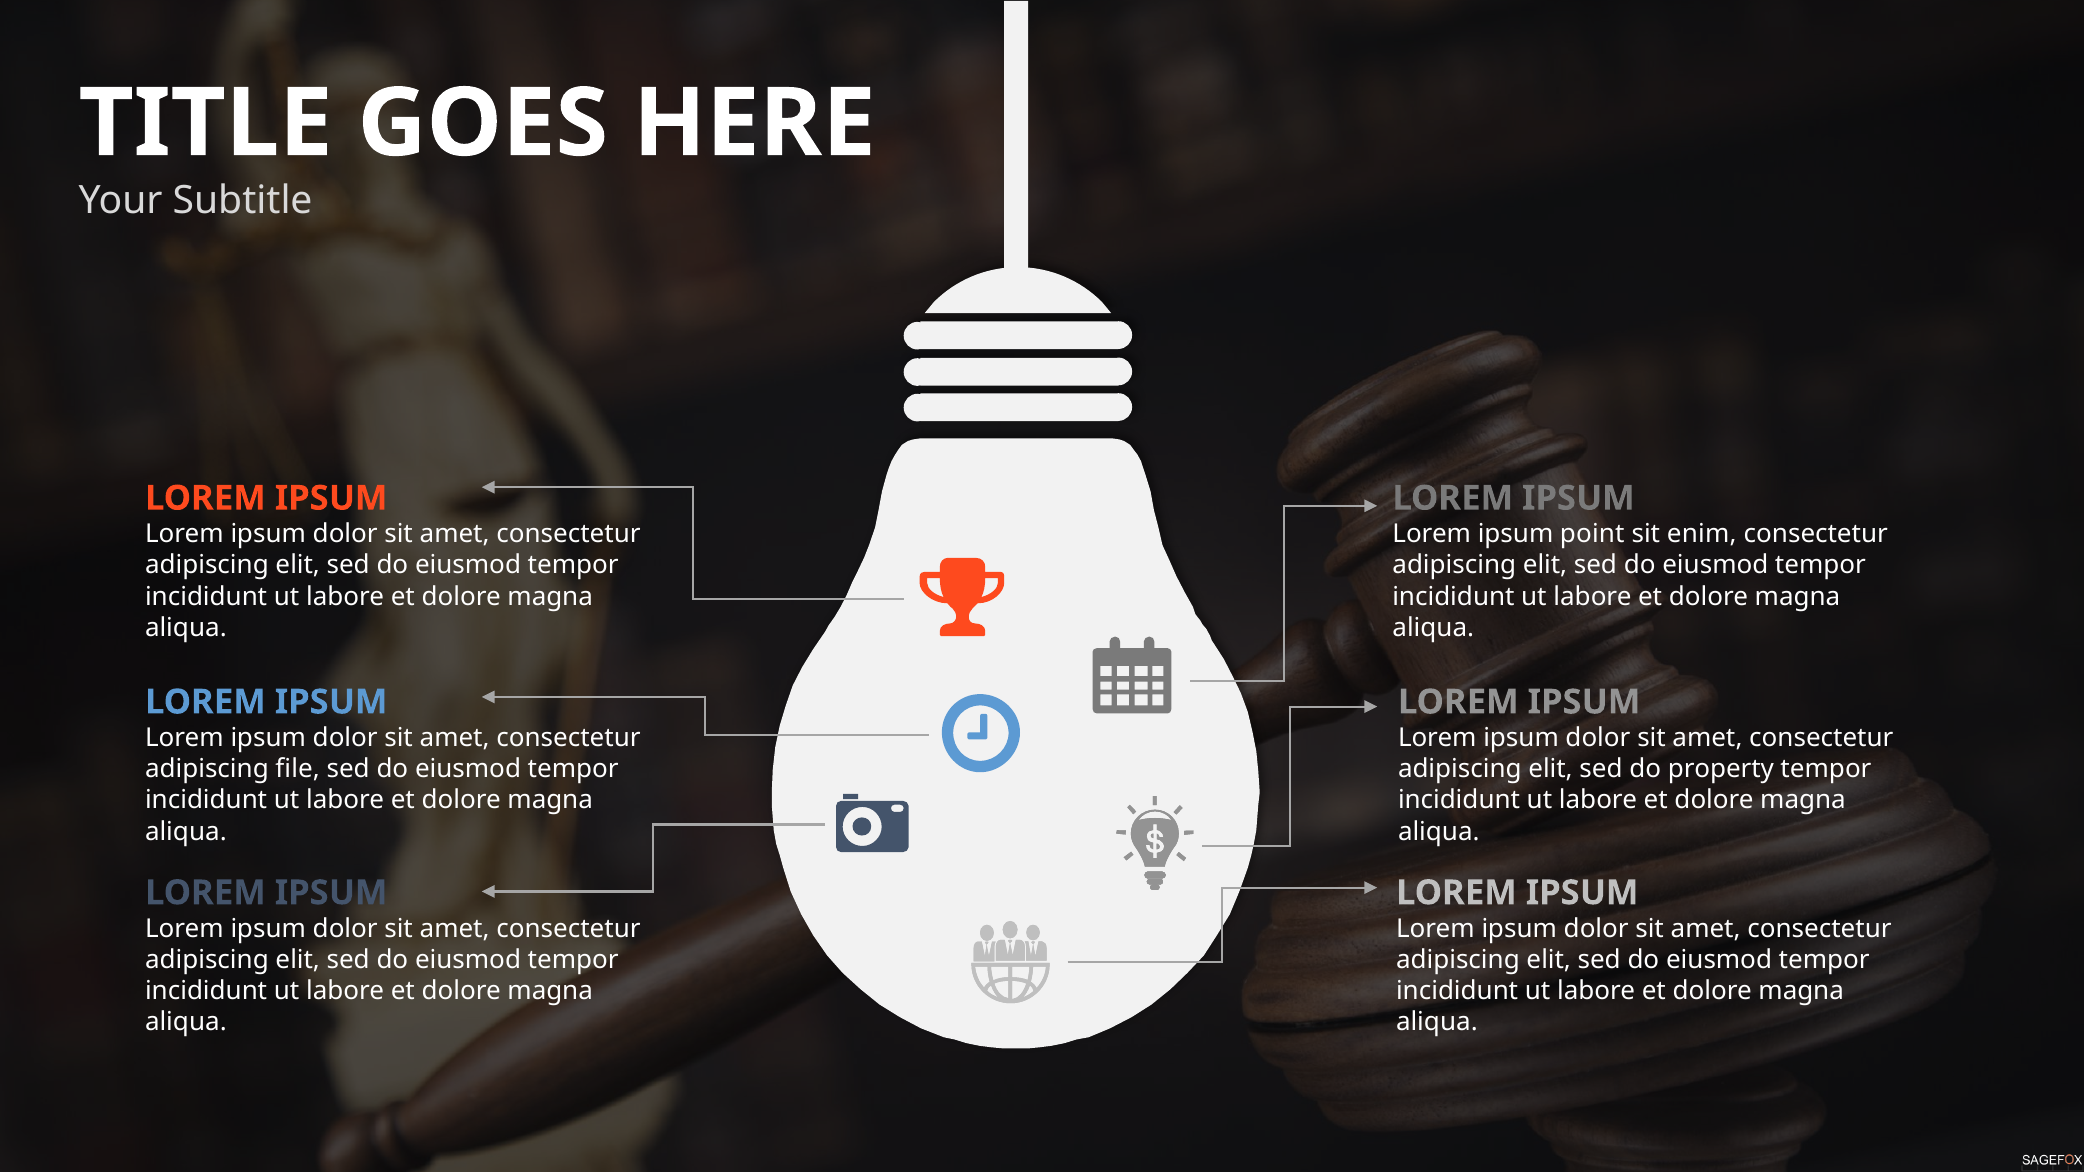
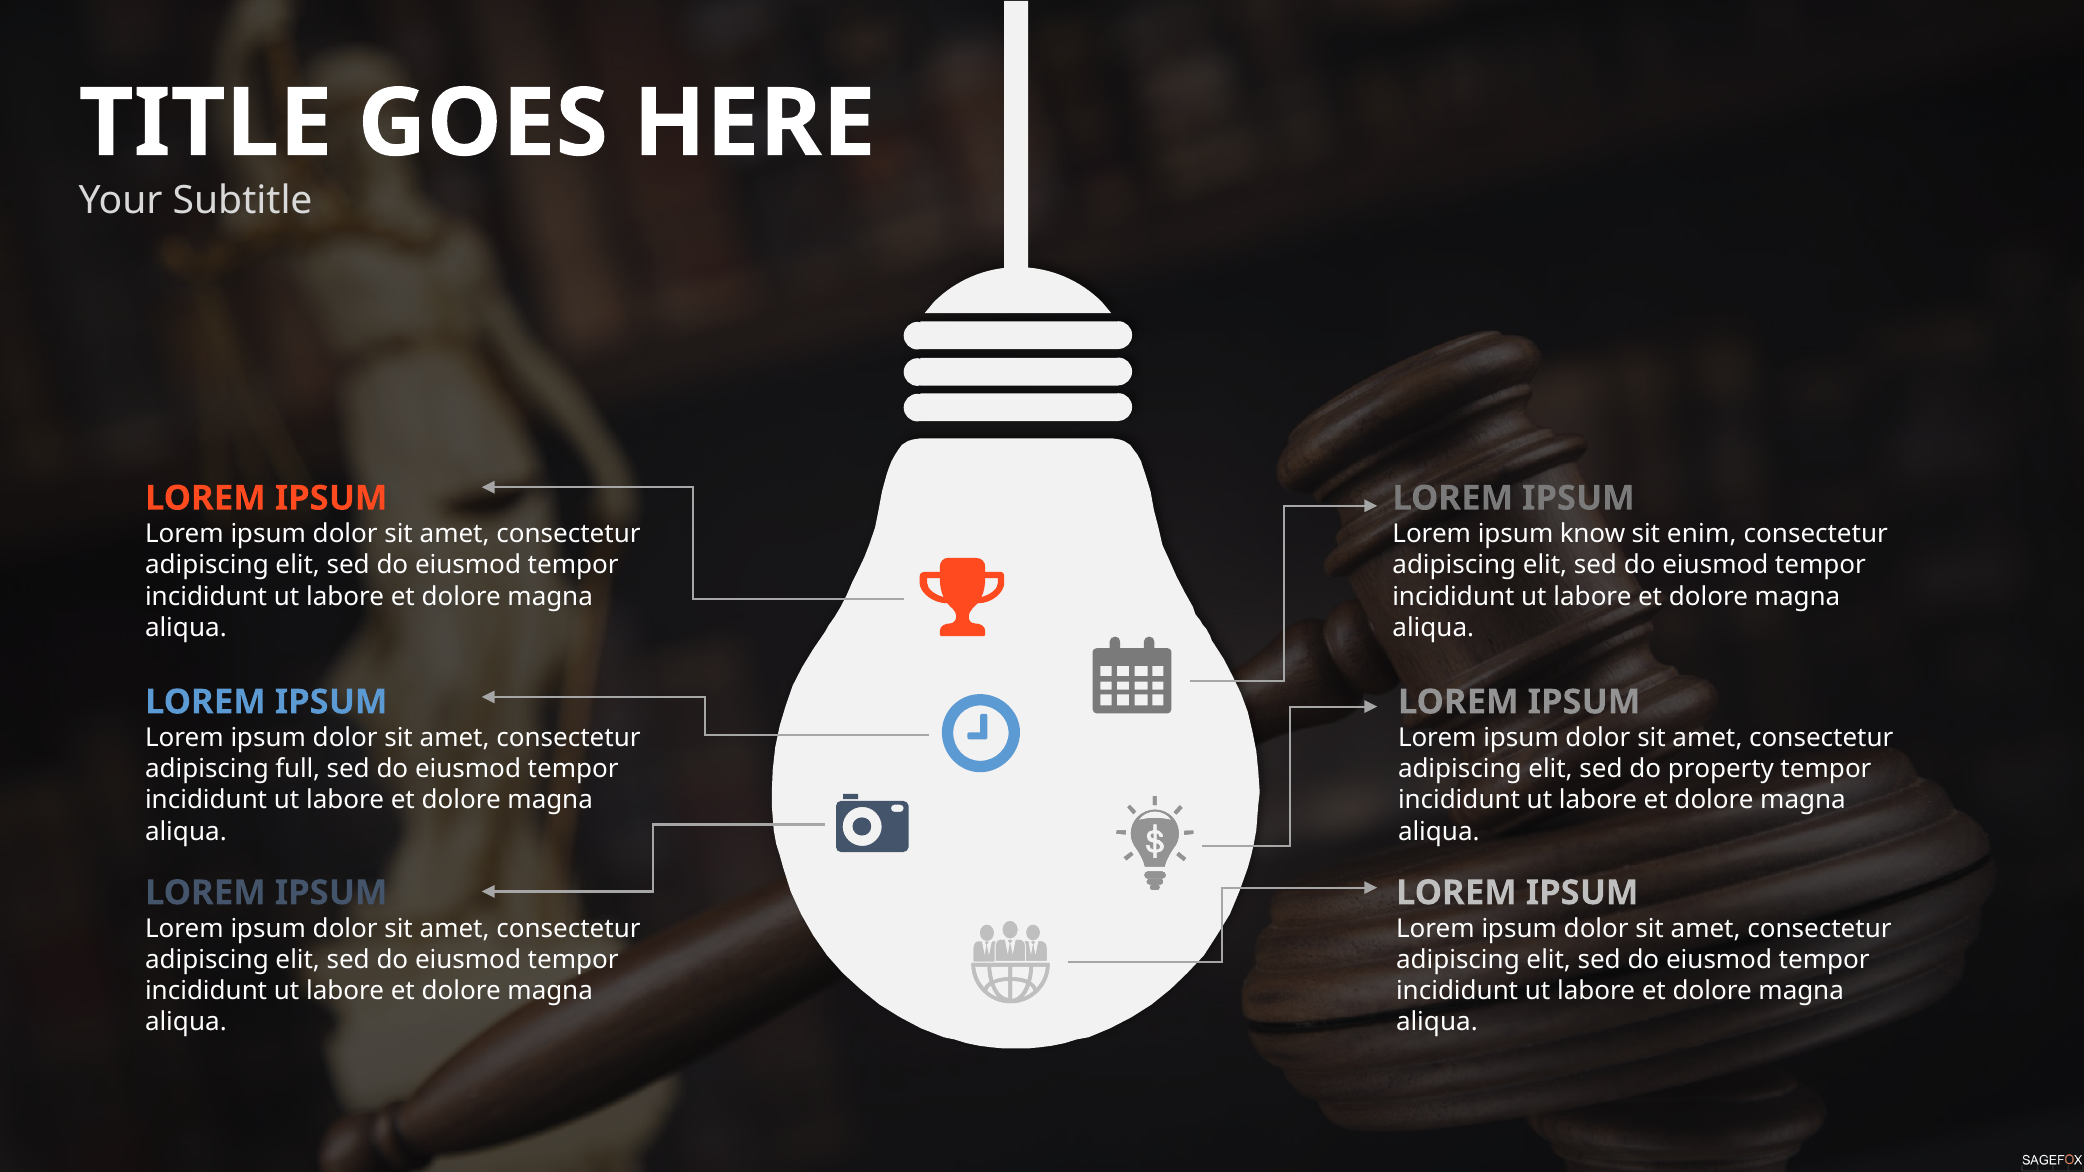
point: point -> know
file: file -> full
